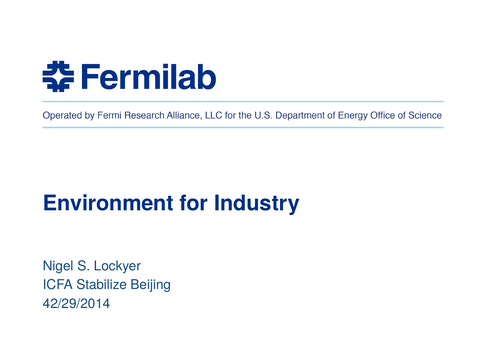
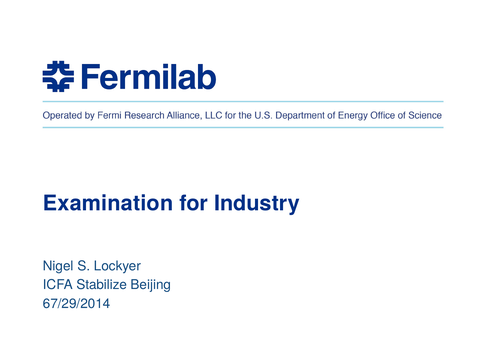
Environment: Environment -> Examination
42/29/2014: 42/29/2014 -> 67/29/2014
